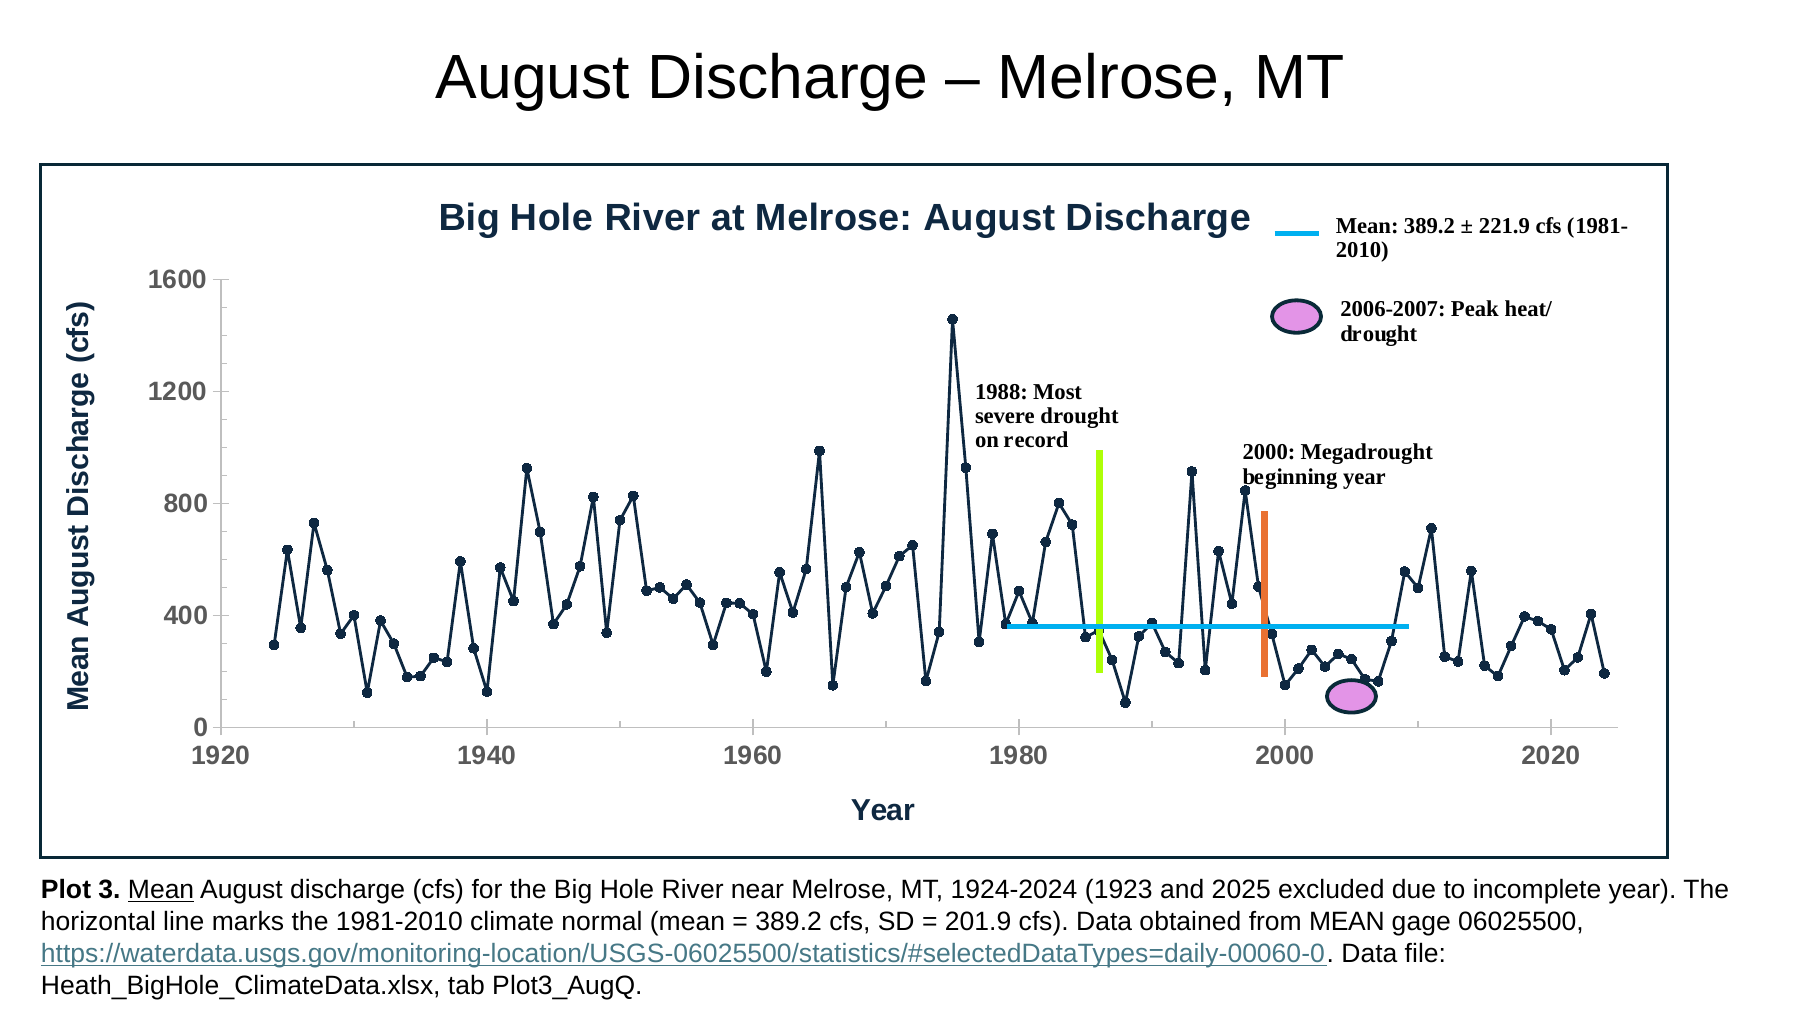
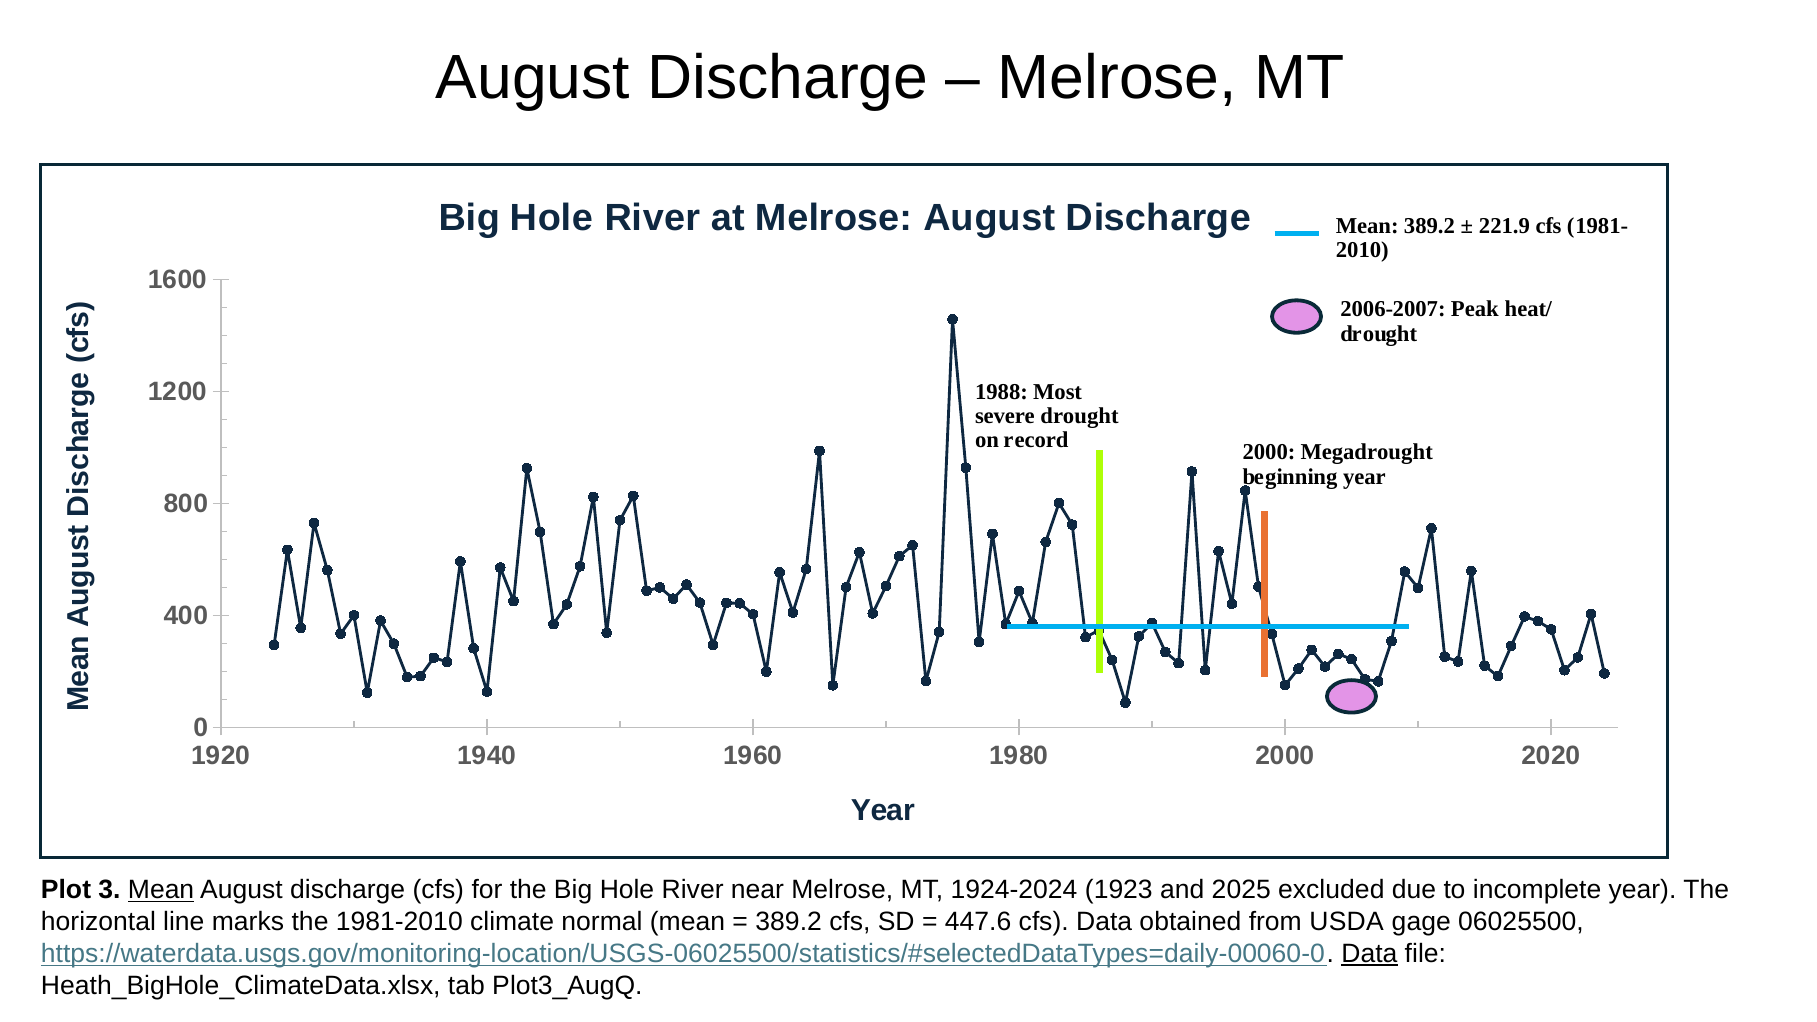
201.9: 201.9 -> 447.6
from MEAN: MEAN -> USDA
Data at (1369, 954) underline: none -> present
